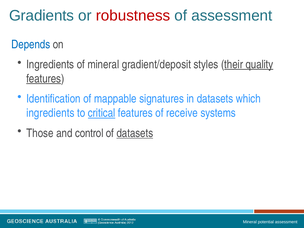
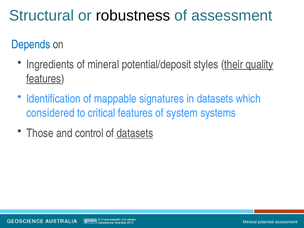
Gradients: Gradients -> Structural
robustness colour: red -> black
gradient/deposit: gradient/deposit -> potential/deposit
ingredients at (50, 113): ingredients -> considered
critical underline: present -> none
receive: receive -> system
